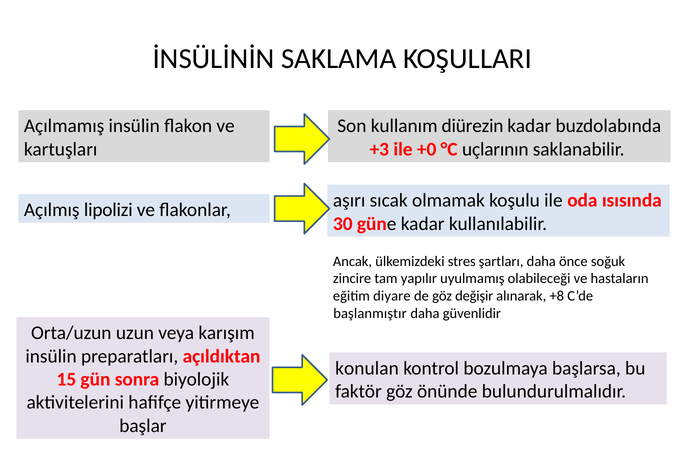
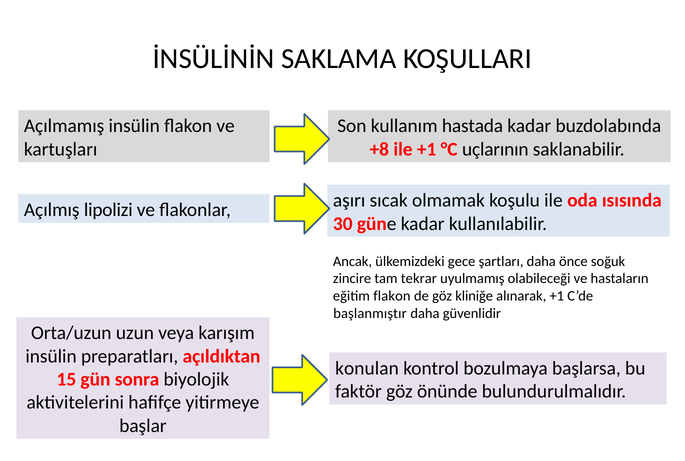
diürezin: diürezin -> hastada
+3: +3 -> +8
ile +0: +0 -> +1
stres: stres -> gece
yapılır: yapılır -> tekrar
eğitim diyare: diyare -> flakon
değişir: değişir -> kliniğe
alınarak +8: +8 -> +1
